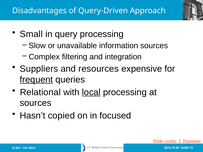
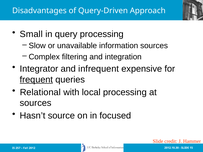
Suppliers: Suppliers -> Integrator
resources: resources -> infrequent
local underline: present -> none
copied: copied -> source
